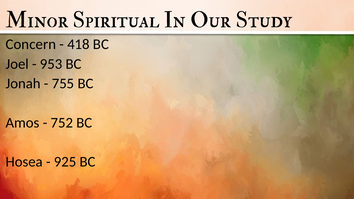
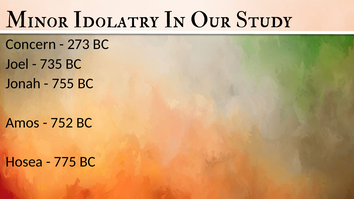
Spiritual: Spiritual -> Idolatry
418: 418 -> 273
953: 953 -> 735
925: 925 -> 775
